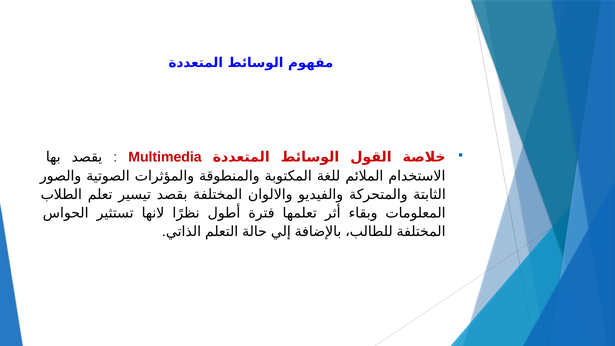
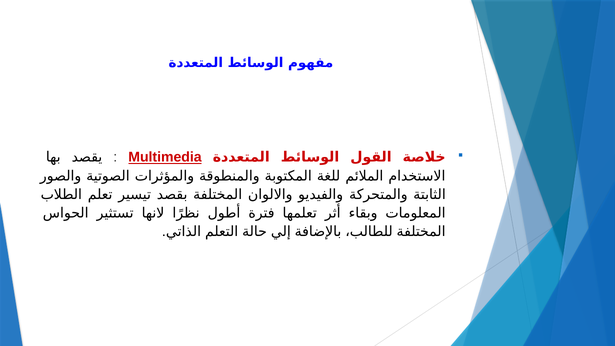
Multimedia underline: none -> present
